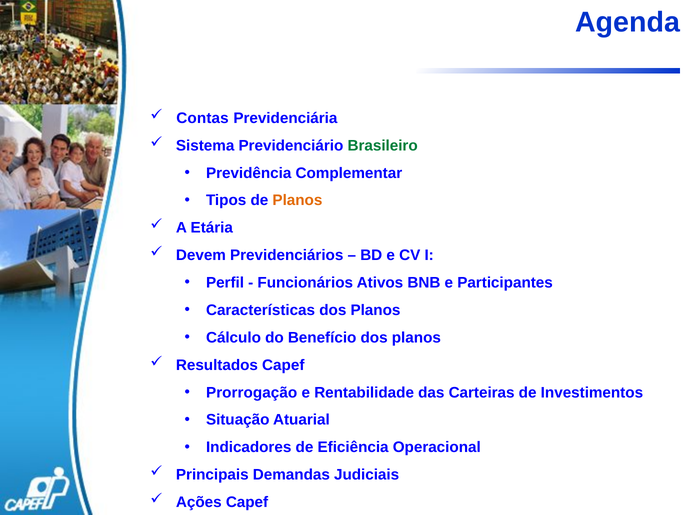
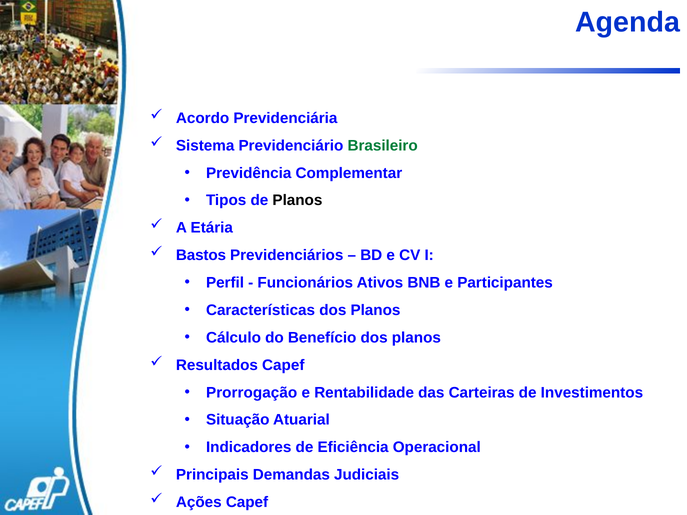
Contas: Contas -> Acordo
Planos at (297, 201) colour: orange -> black
Devem: Devem -> Bastos
